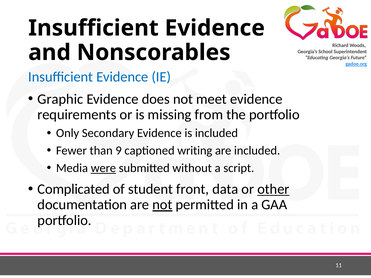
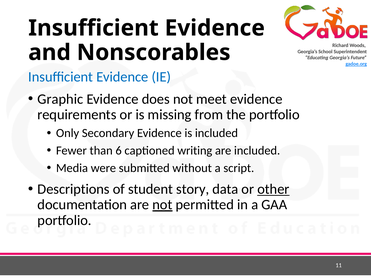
9: 9 -> 6
were underline: present -> none
Complicated: Complicated -> Descriptions
front: front -> story
